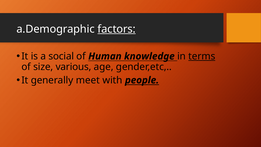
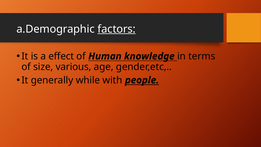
social: social -> effect
terms underline: present -> none
meet: meet -> while
